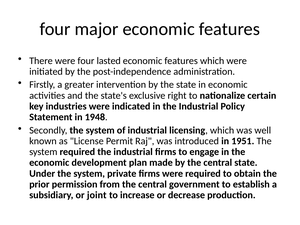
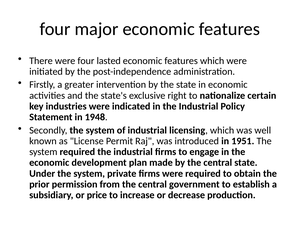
joint: joint -> price
